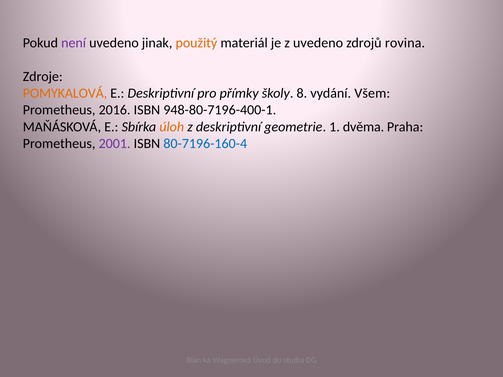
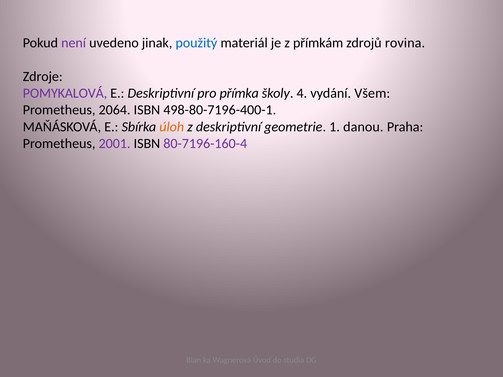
použitý colour: orange -> blue
z uvedeno: uvedeno -> přímkám
POMYKALOVÁ colour: orange -> purple
přímky: přímky -> přímka
8: 8 -> 4
2016: 2016 -> 2064
948-80-7196-400-1: 948-80-7196-400-1 -> 498-80-7196-400-1
dvěma: dvěma -> danou
80-7196-160-4 colour: blue -> purple
